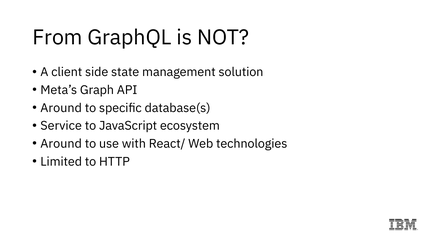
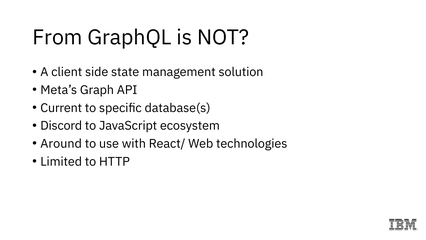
Around at (61, 108): Around -> Current
Service: Service -> Discord
